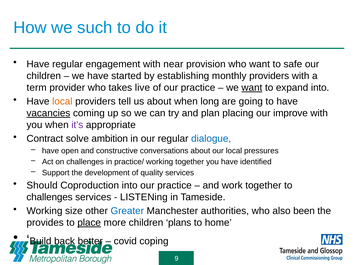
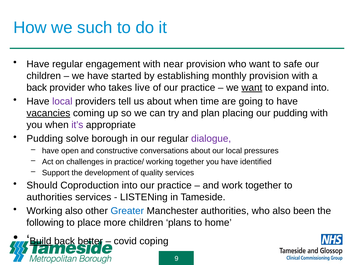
monthly providers: providers -> provision
term at (37, 88): term -> back
local at (62, 102) colour: orange -> purple
long: long -> time
our improve: improve -> pudding
Contract at (45, 139): Contract -> Pudding
ambition: ambition -> borough
dialogue colour: blue -> purple
challenges at (50, 198): challenges -> authorities
Working size: size -> also
provides: provides -> following
place underline: present -> none
Build underline: none -> present
